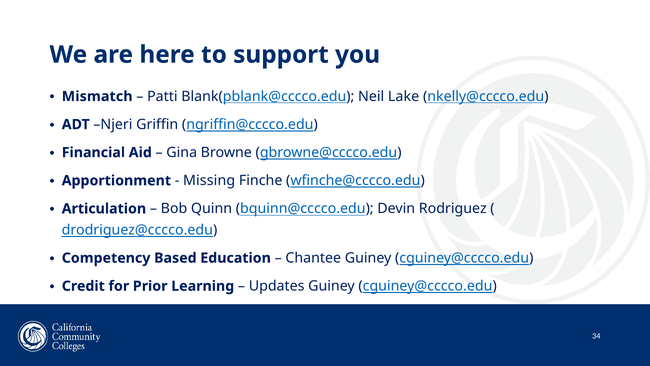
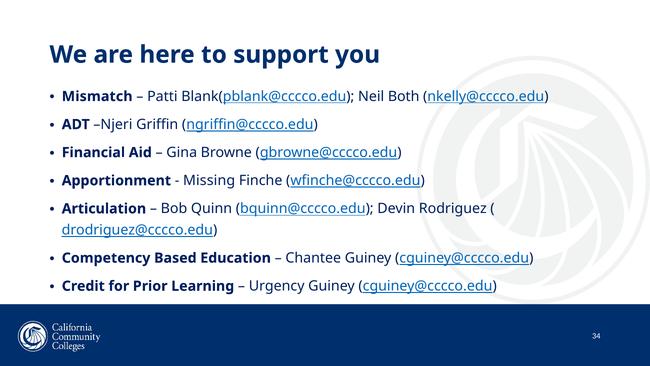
Lake: Lake -> Both
Updates: Updates -> Urgency
